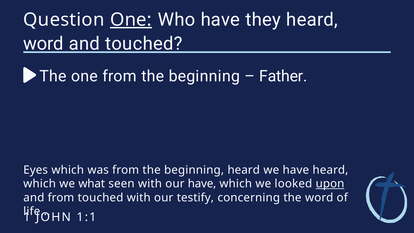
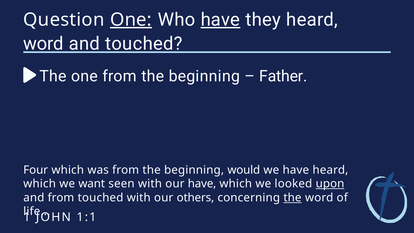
have at (220, 20) underline: none -> present
Eyes: Eyes -> Four
beginning heard: heard -> would
what: what -> want
testify: testify -> others
the at (292, 198) underline: none -> present
